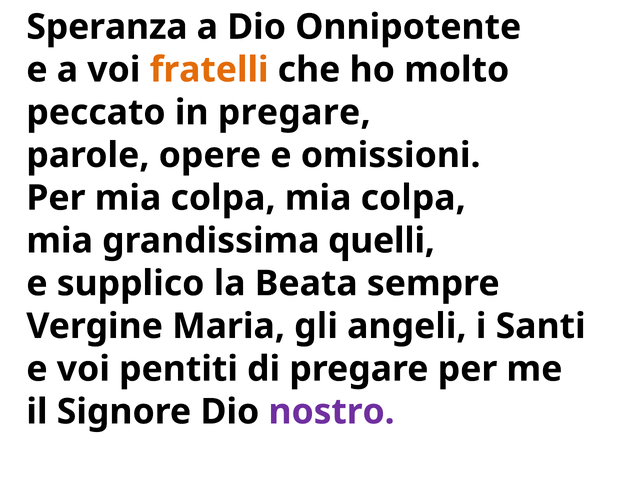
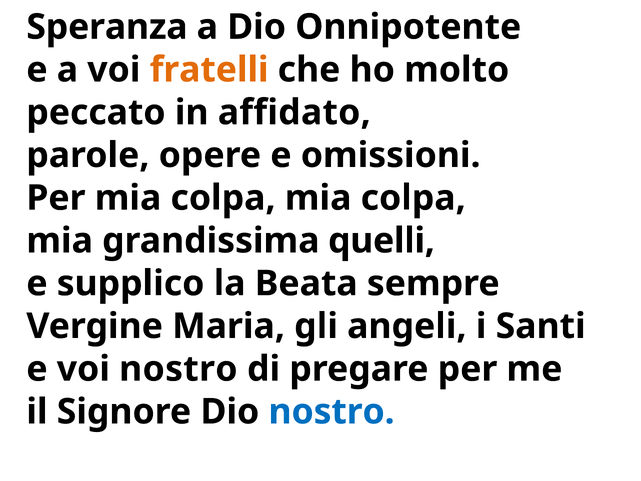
in pregare: pregare -> affidato
voi pentiti: pentiti -> nostro
nostro at (332, 412) colour: purple -> blue
